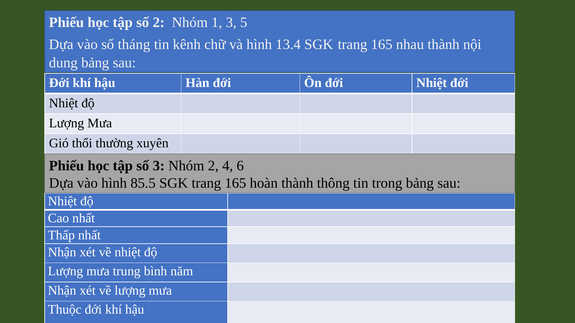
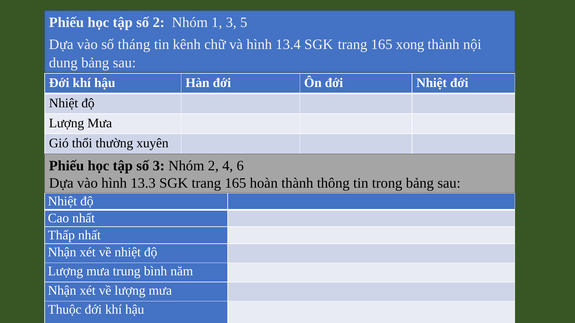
nhau: nhau -> xong
85.5: 85.5 -> 13.3
